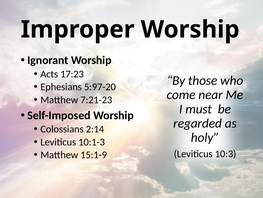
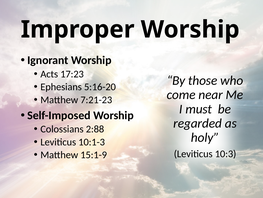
5:97-20: 5:97-20 -> 5:16-20
2:14: 2:14 -> 2:88
